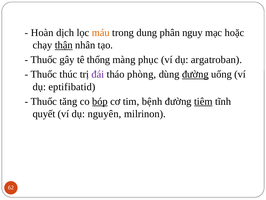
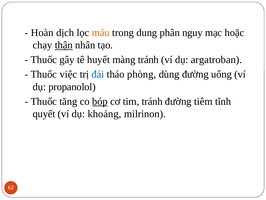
thống: thống -> huyết
màng phục: phục -> tránh
thúc: thúc -> việc
đái colour: purple -> blue
đường at (195, 74) underline: present -> none
eptifibatid: eptifibatid -> propanolol
tim bệnh: bệnh -> tránh
tiêm underline: present -> none
nguyên: nguyên -> khoảng
